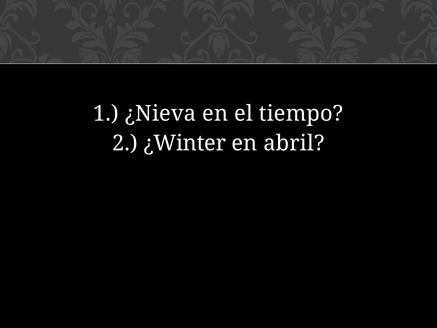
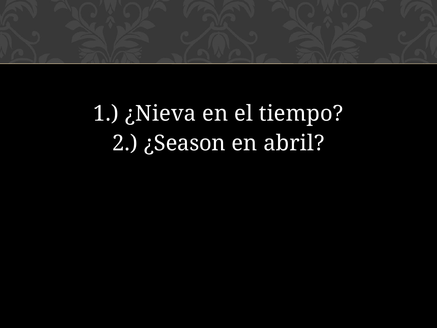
¿Winter: ¿Winter -> ¿Season
